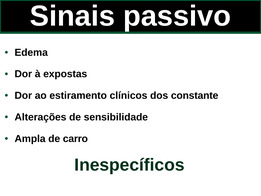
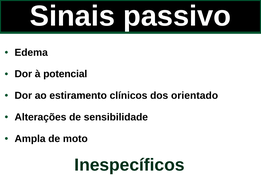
expostas: expostas -> potencial
constante: constante -> orientado
carro: carro -> moto
